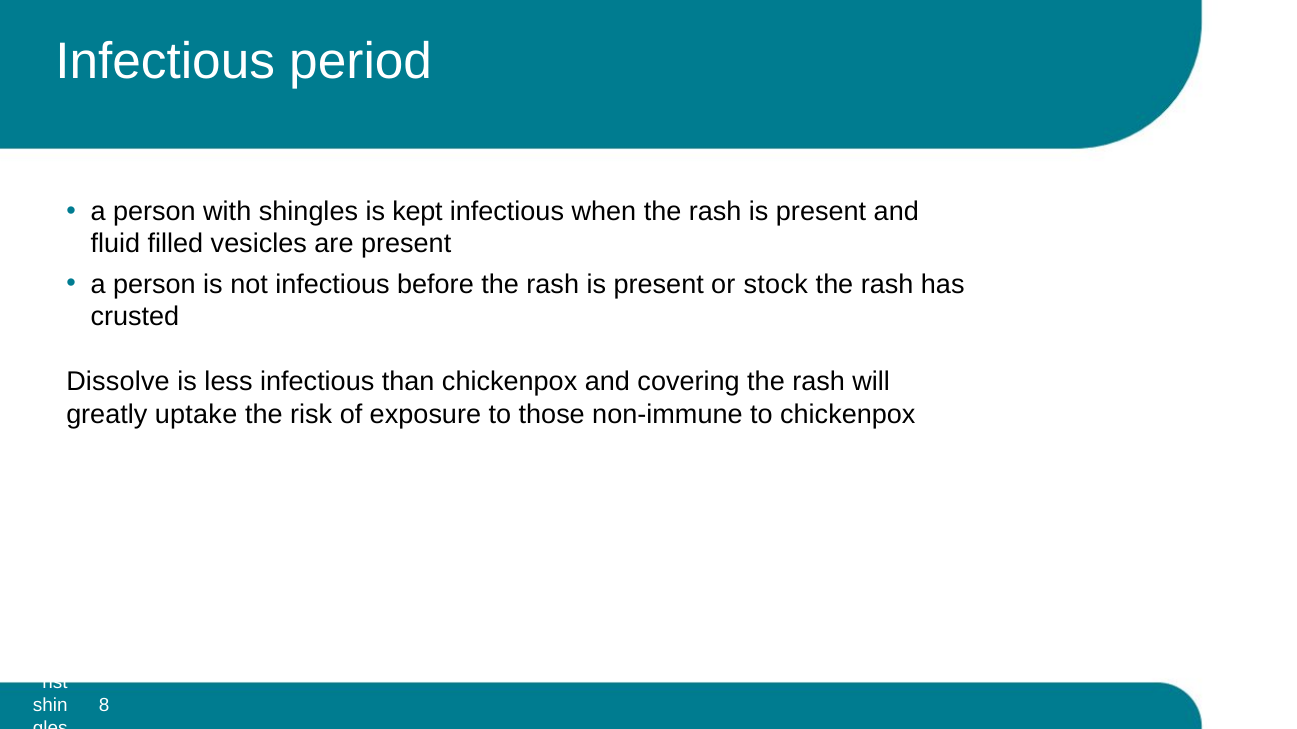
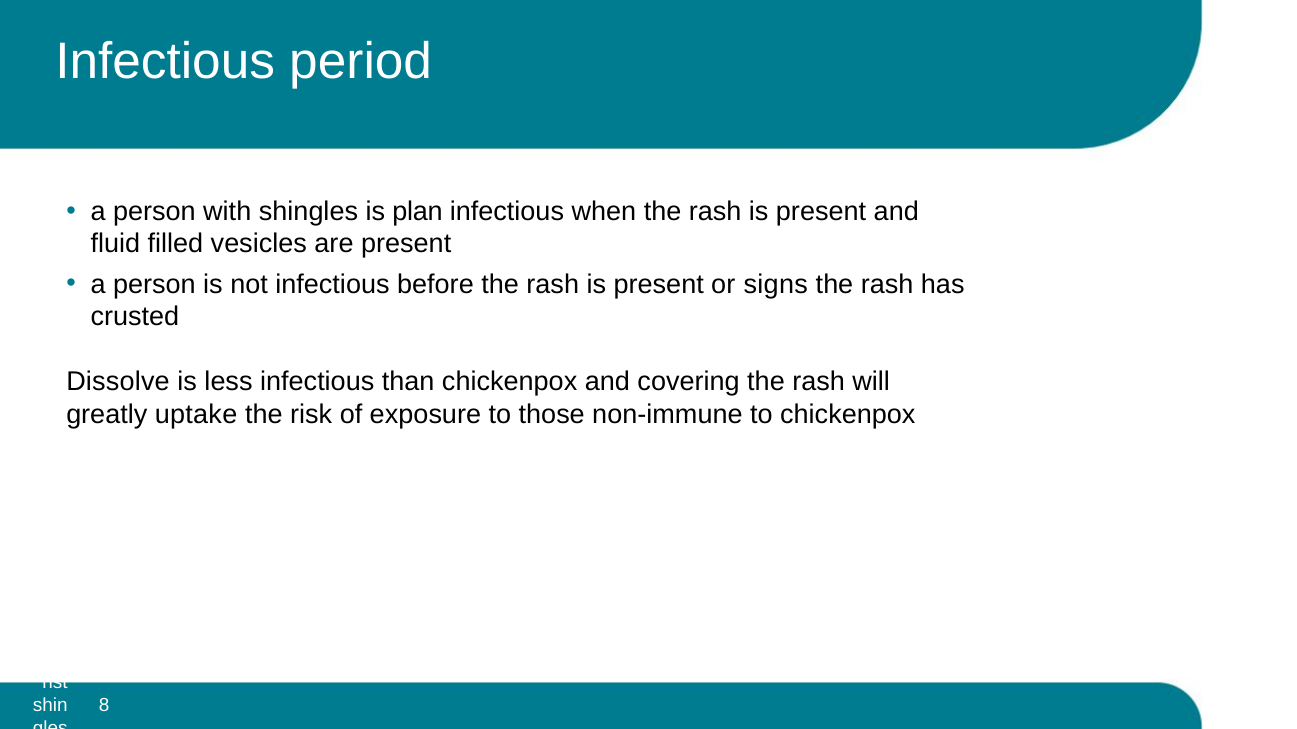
kept: kept -> plan
stock: stock -> signs
